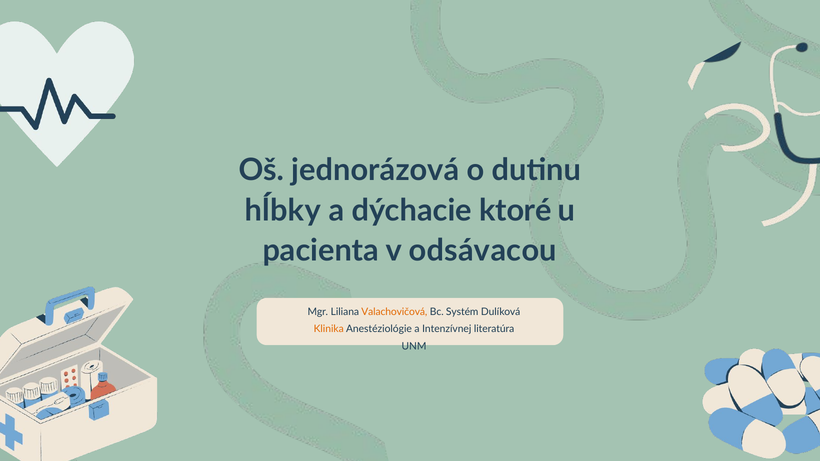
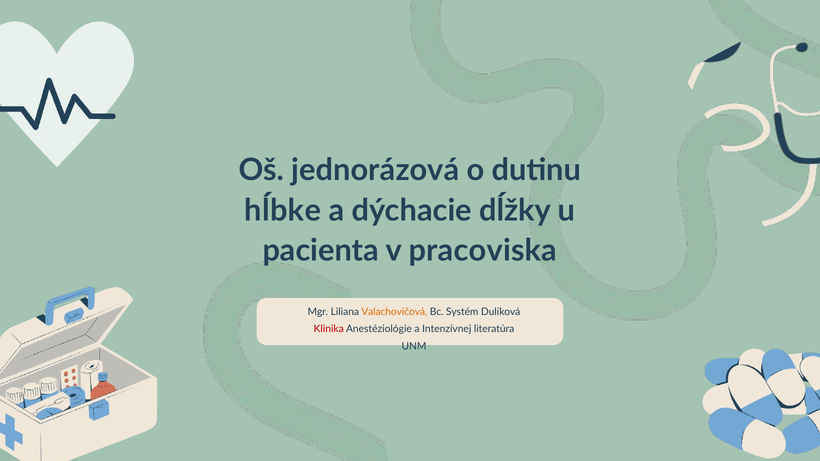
hĺbky: hĺbky -> hĺbke
ktoré: ktoré -> dĺžky
odsávacou: odsávacou -> pracoviska
Klinika colour: orange -> red
